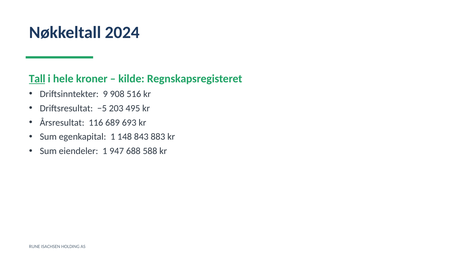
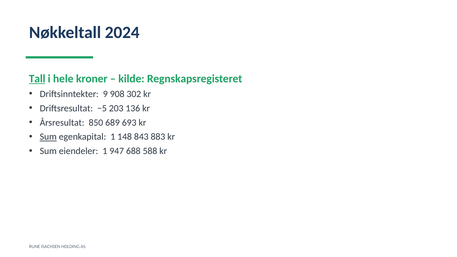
516: 516 -> 302
495: 495 -> 136
116: 116 -> 850
Sum at (48, 137) underline: none -> present
